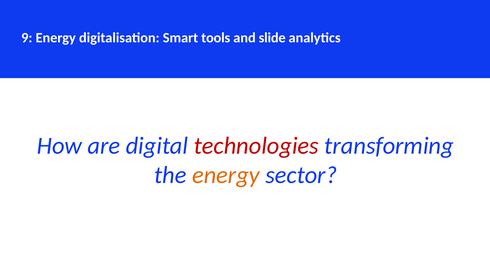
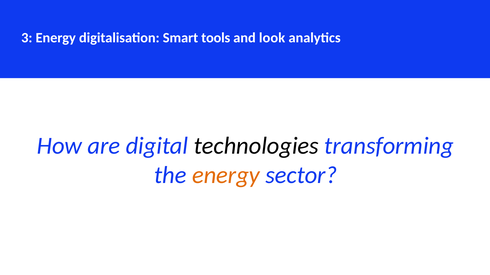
9: 9 -> 3
slide: slide -> look
technologies colour: red -> black
